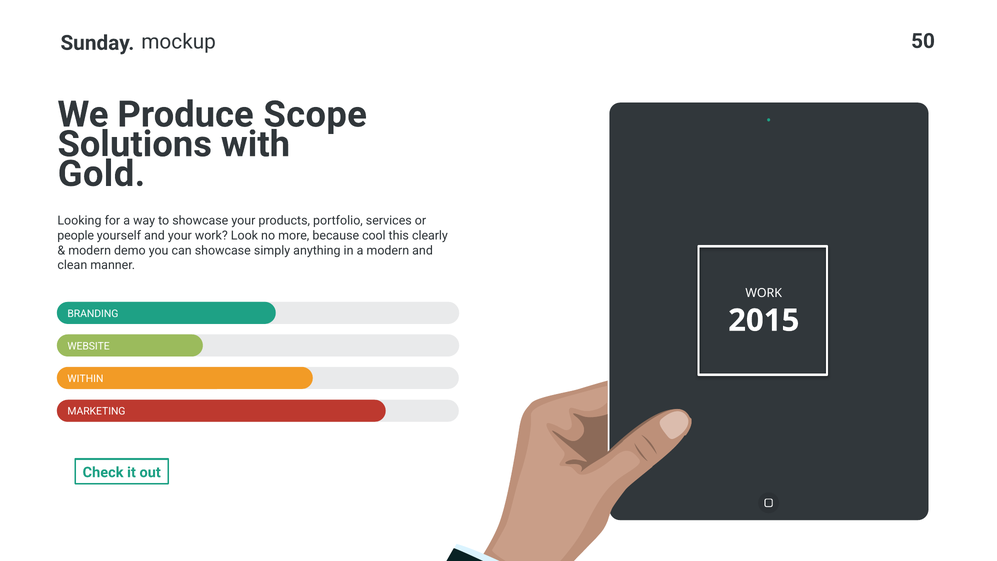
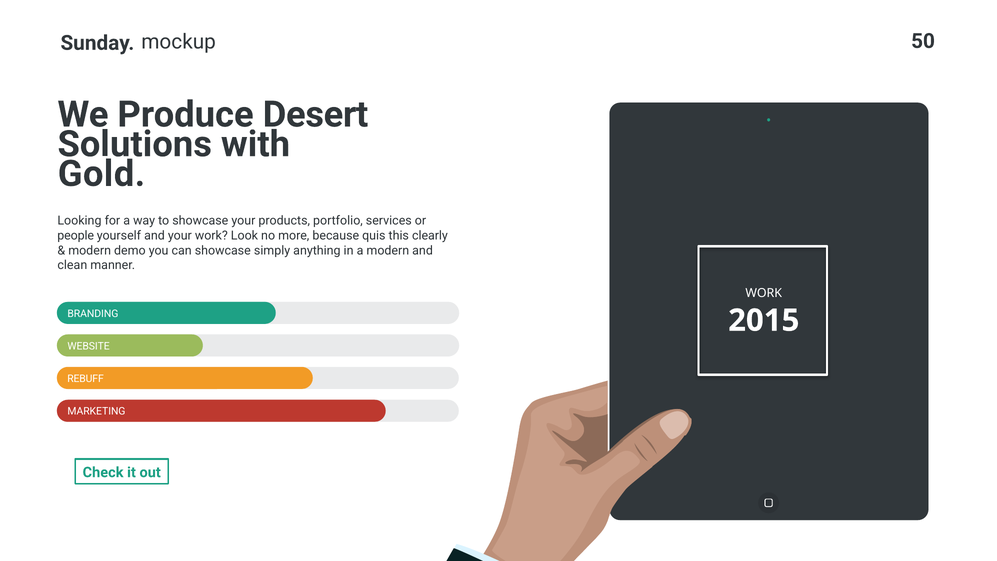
Scope: Scope -> Desert
cool: cool -> quis
WITHIN: WITHIN -> REBUFF
